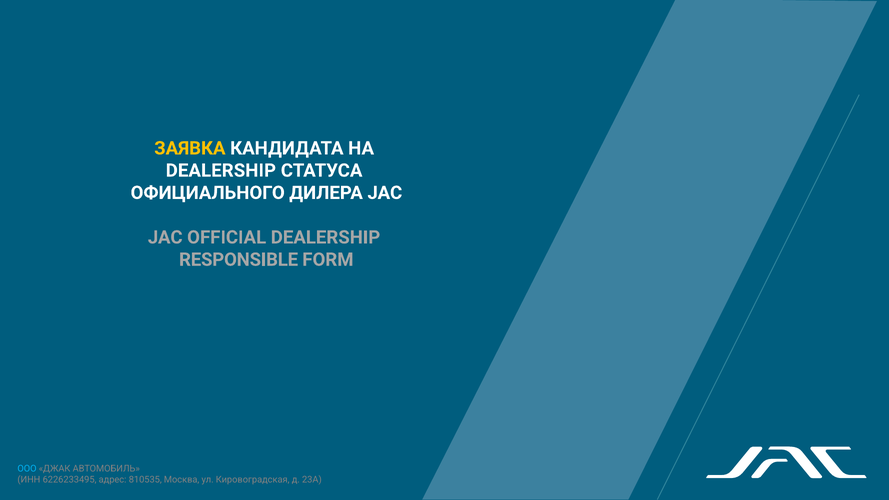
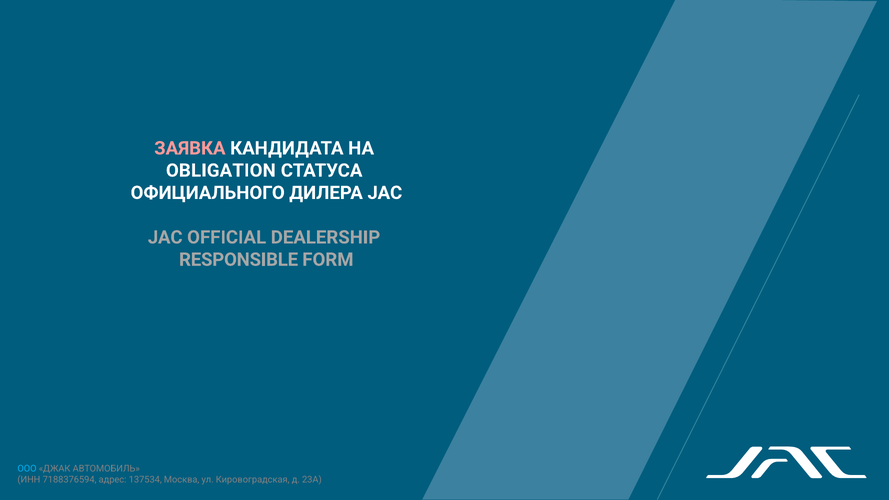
ЗАЯВКА colour: yellow -> pink
DEALERSHIP at (221, 171): DEALERSHIP -> OBLIGATION
6226233495: 6226233495 -> 7188376594
810535: 810535 -> 137534
